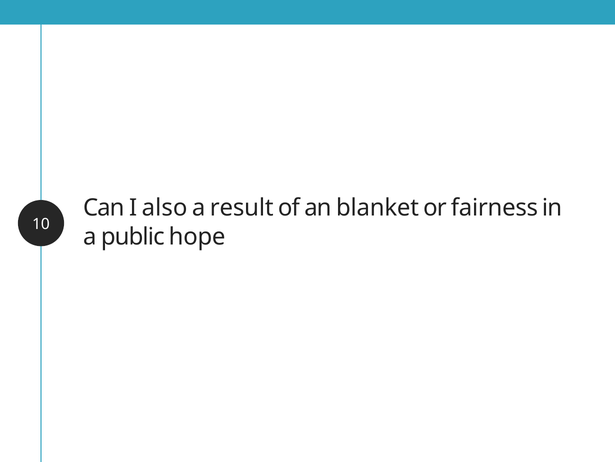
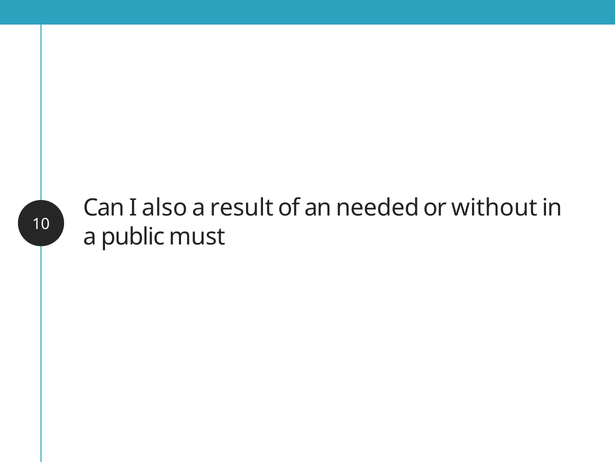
blanket: blanket -> needed
fairness: fairness -> without
hope: hope -> must
